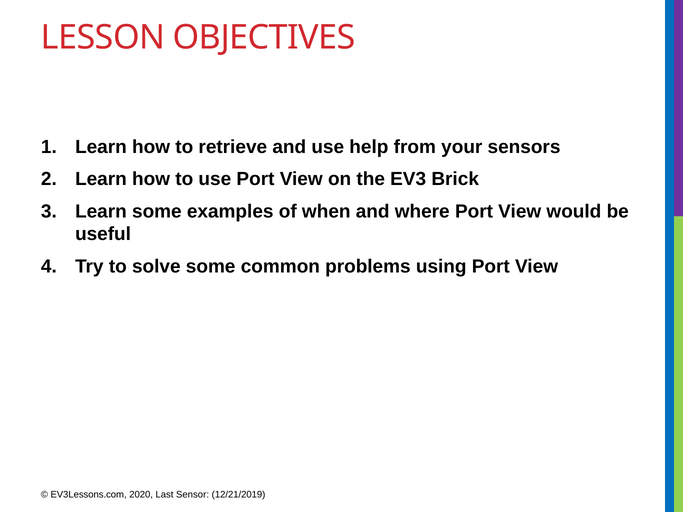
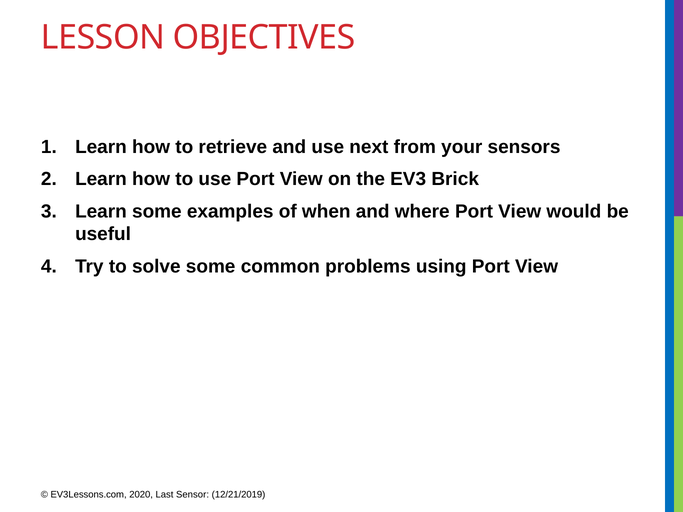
help: help -> next
